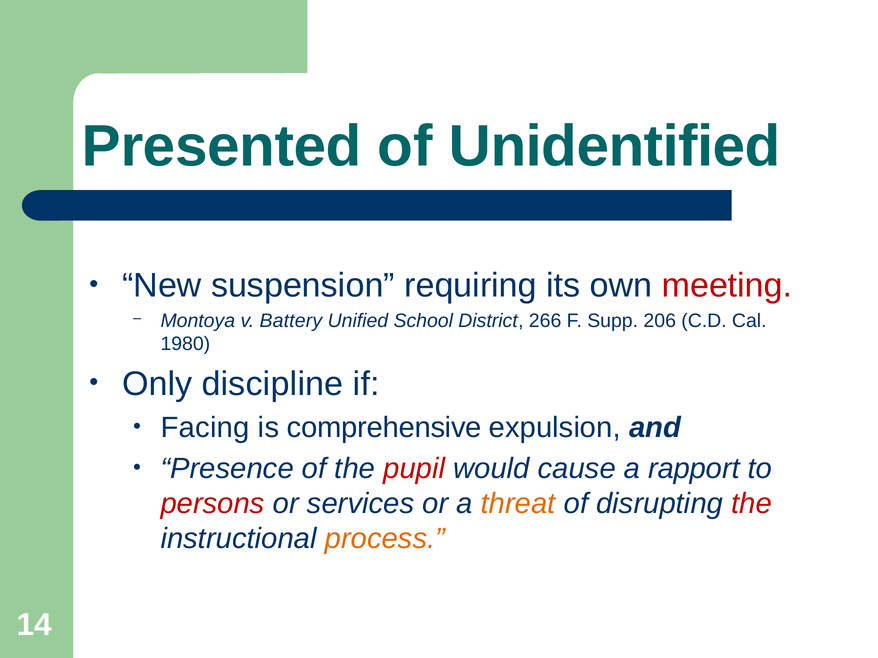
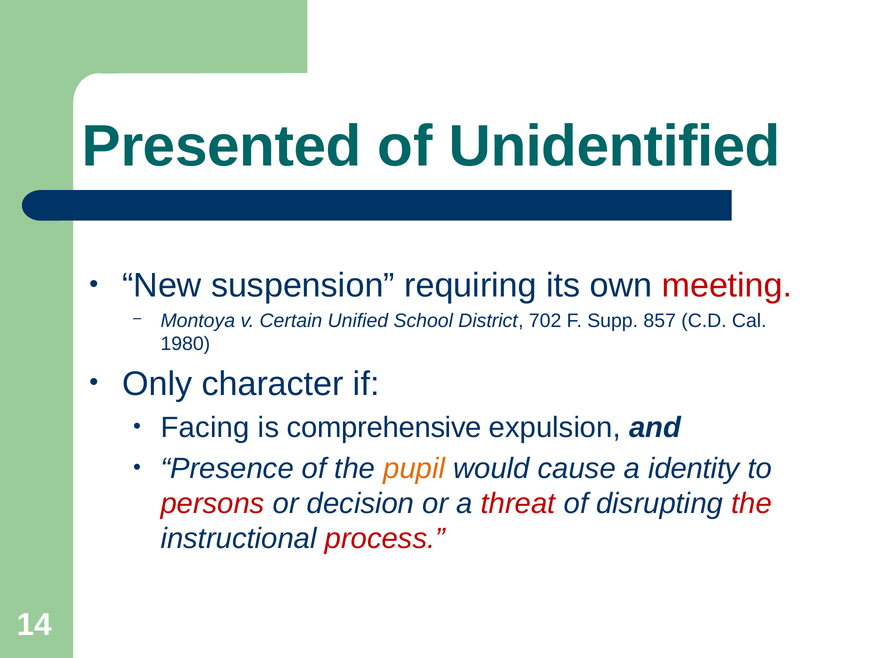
Battery: Battery -> Certain
266: 266 -> 702
206: 206 -> 857
discipline: discipline -> character
pupil colour: red -> orange
rapport: rapport -> identity
services: services -> decision
threat colour: orange -> red
process colour: orange -> red
